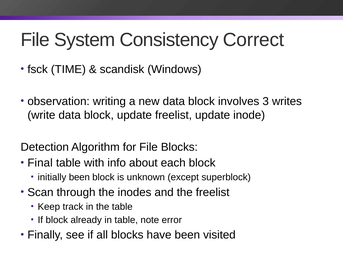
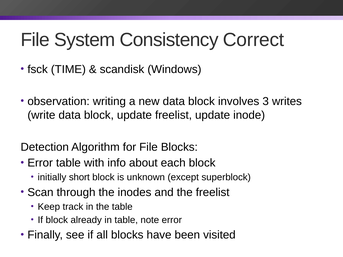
Final at (40, 163): Final -> Error
initially been: been -> short
